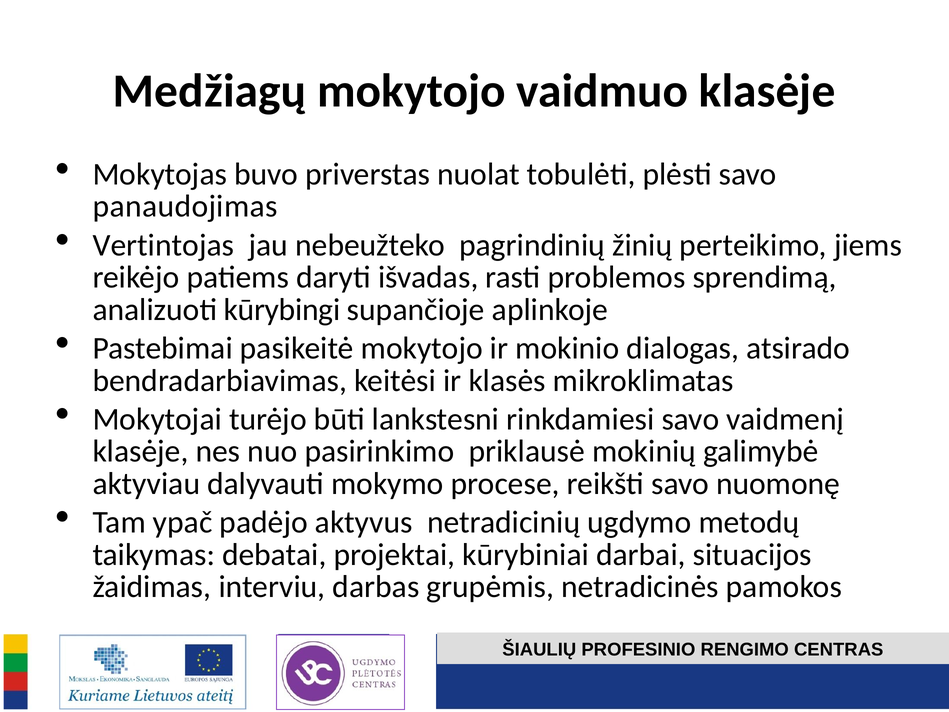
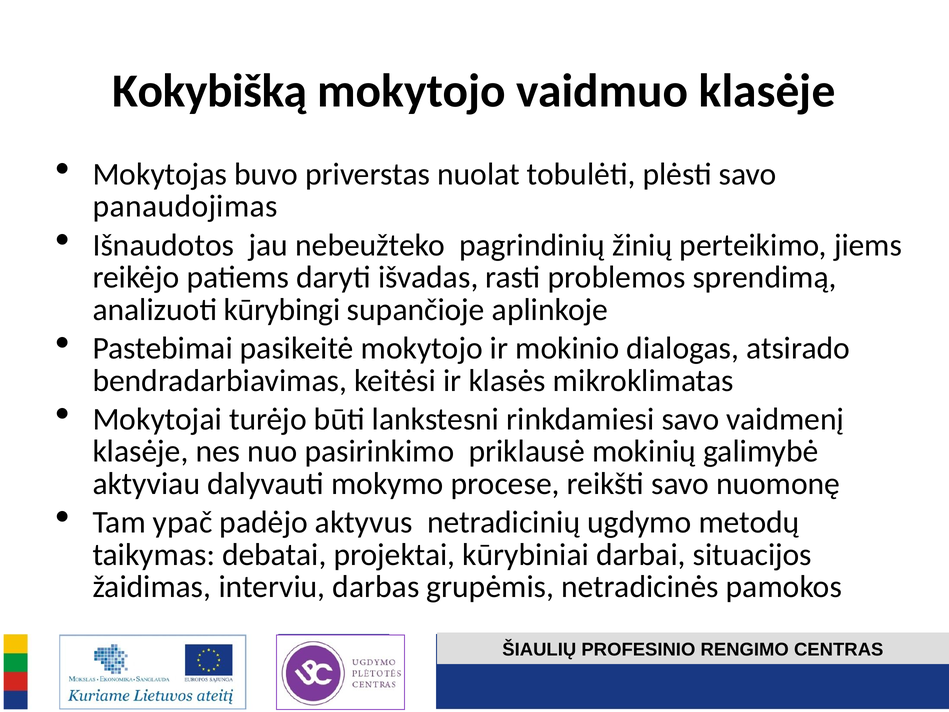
Medžiagų: Medžiagų -> Kokybišką
Vertintojas: Vertintojas -> Išnaudotos
